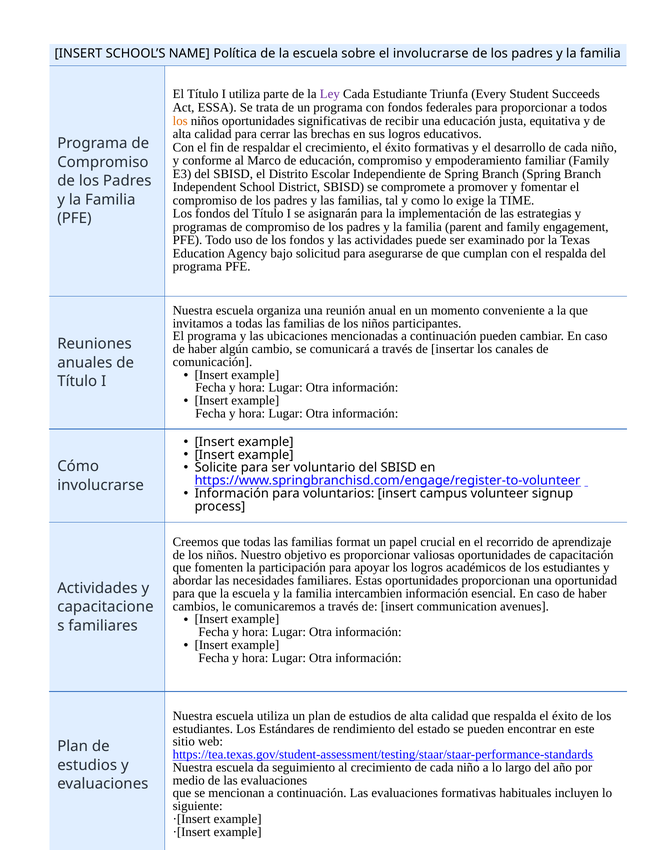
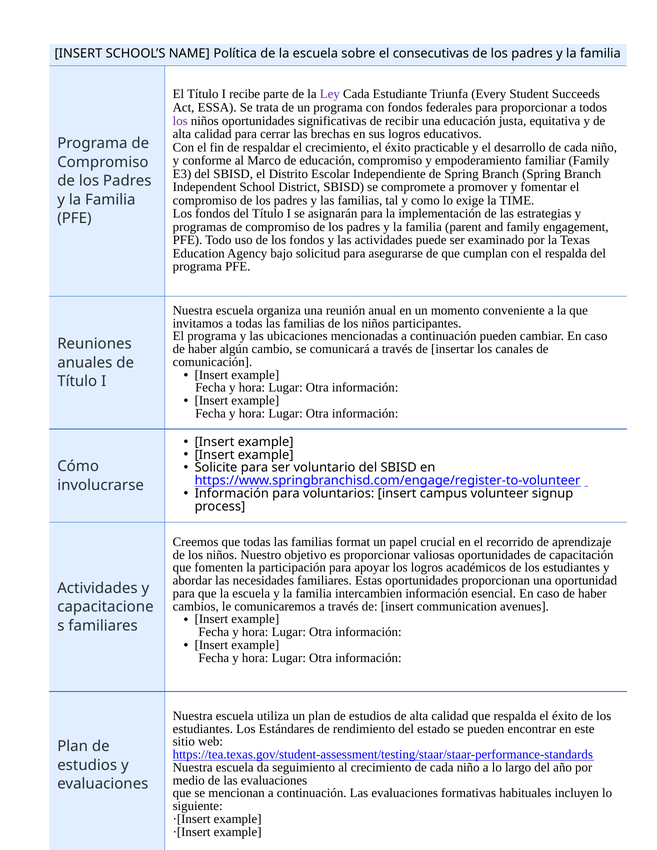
el involucrarse: involucrarse -> consecutivas
I utiliza: utiliza -> recibe
los at (180, 121) colour: orange -> purple
éxito formativas: formativas -> practicable
